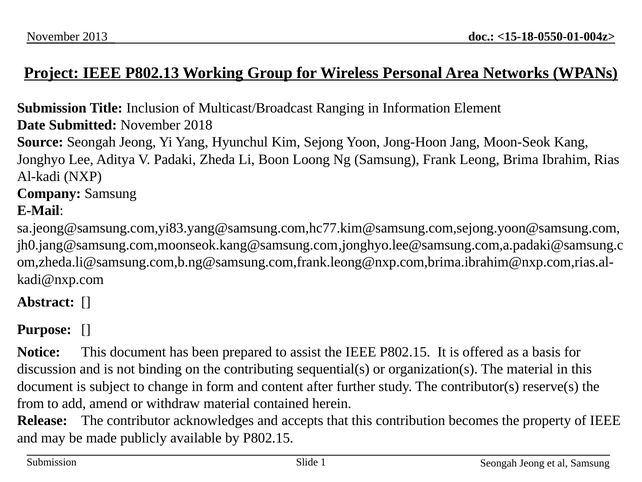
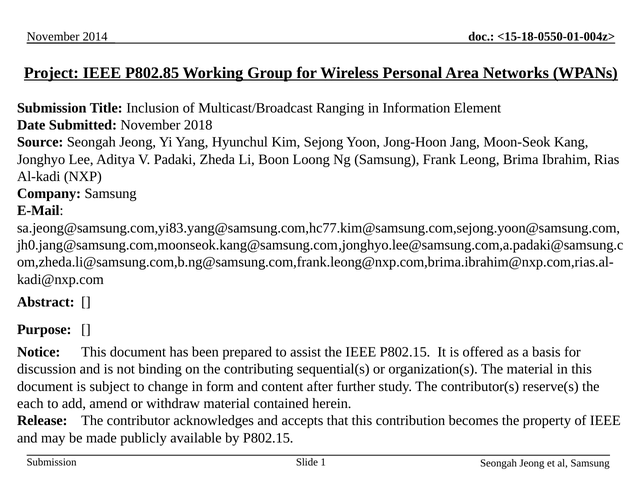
2013: 2013 -> 2014
P802.13: P802.13 -> P802.85
from: from -> each
